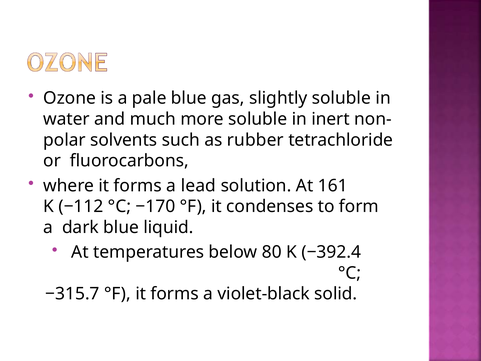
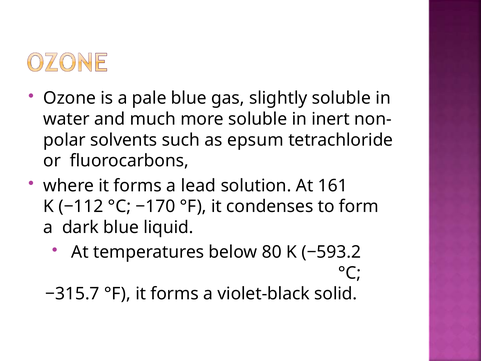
rubber: rubber -> epsum
−392.4: −392.4 -> −593.2
